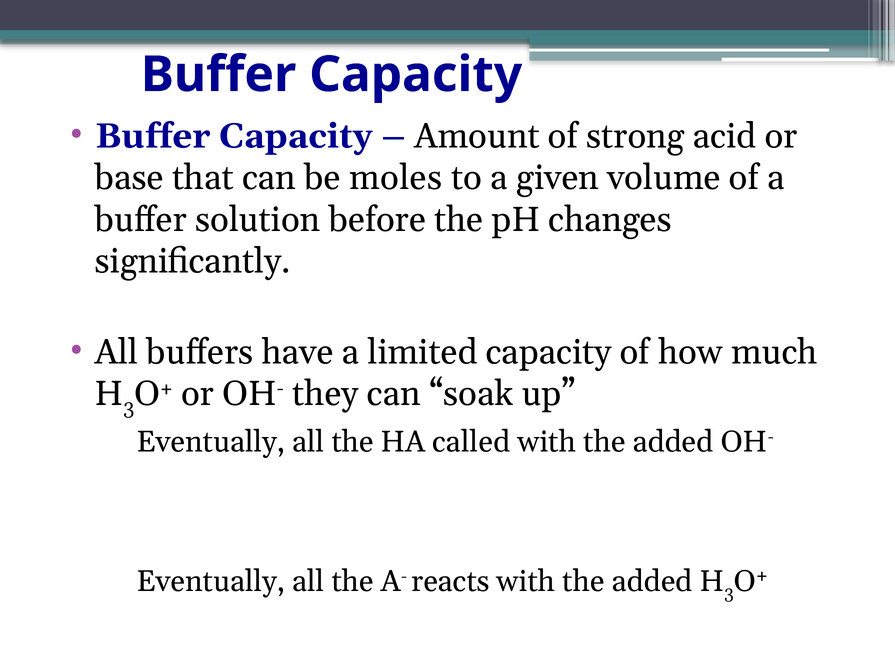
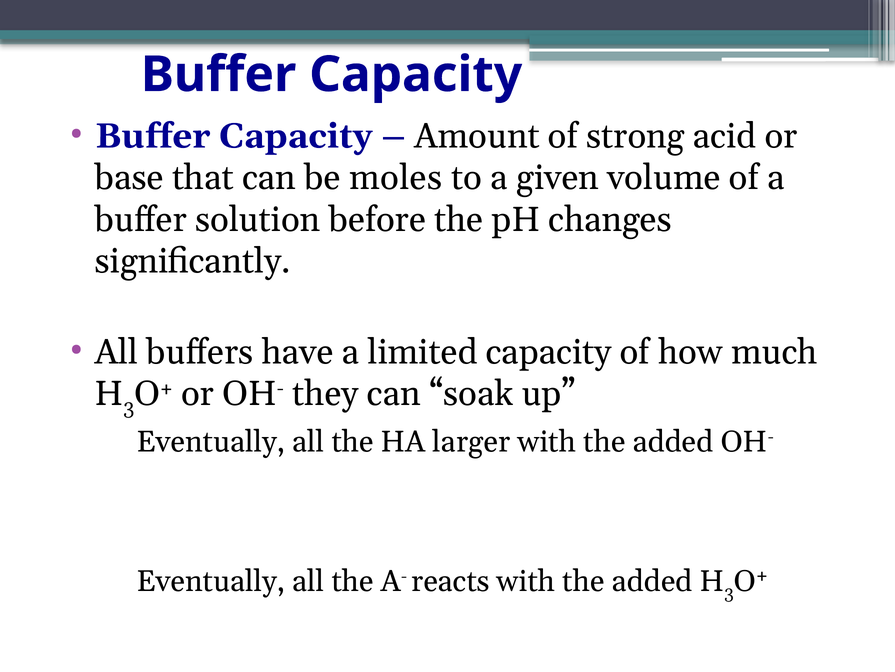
called: called -> larger
